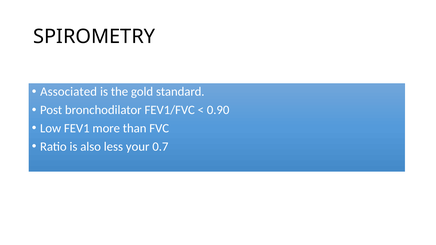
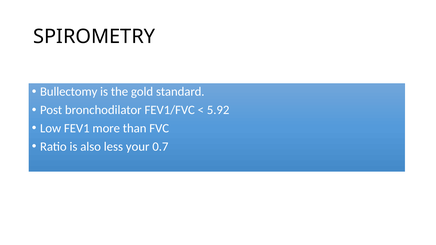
Associated: Associated -> Bullectomy
0.90: 0.90 -> 5.92
